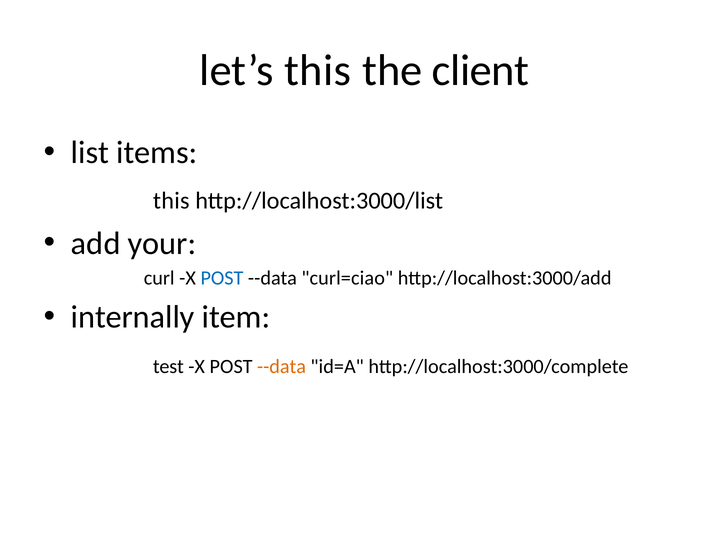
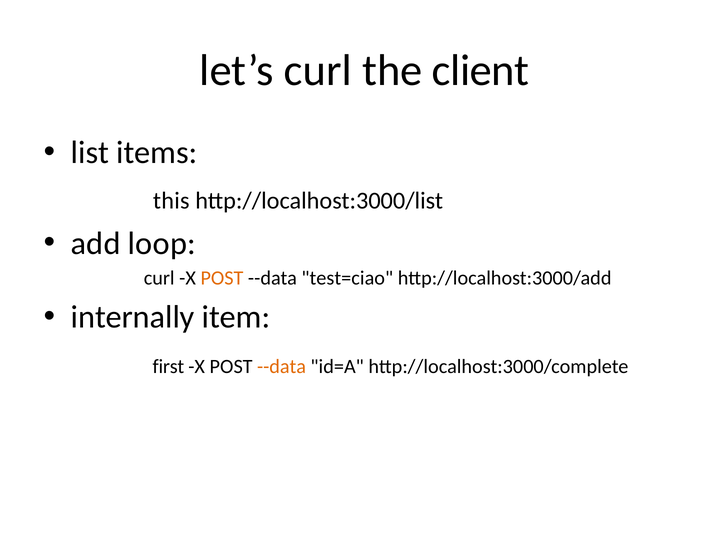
let’s this: this -> curl
your: your -> loop
POST at (222, 278) colour: blue -> orange
curl=ciao: curl=ciao -> test=ciao
test: test -> first
